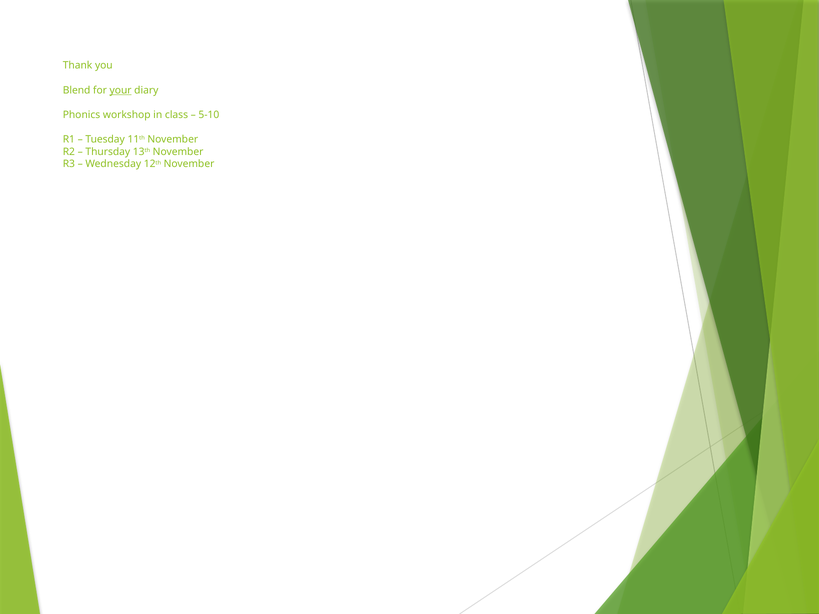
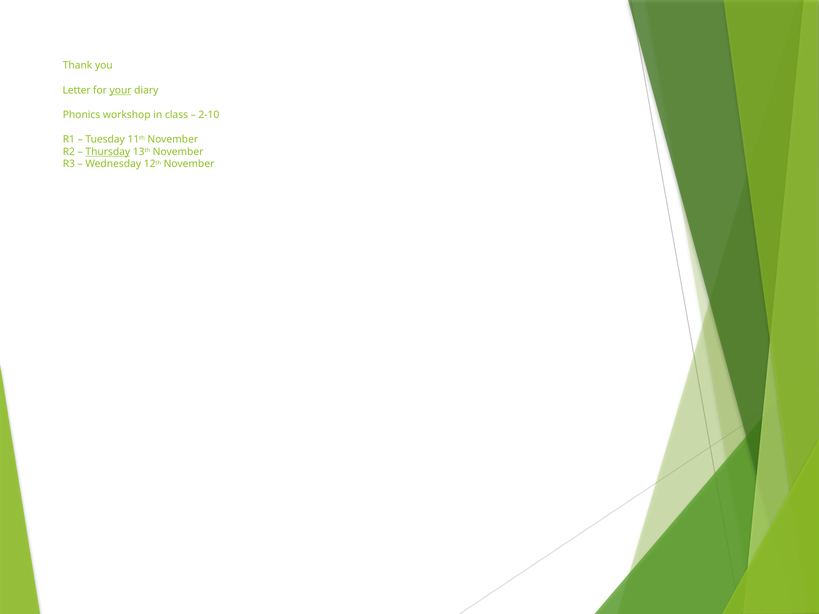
Blend: Blend -> Letter
5-10: 5-10 -> 2-10
Thursday underline: none -> present
